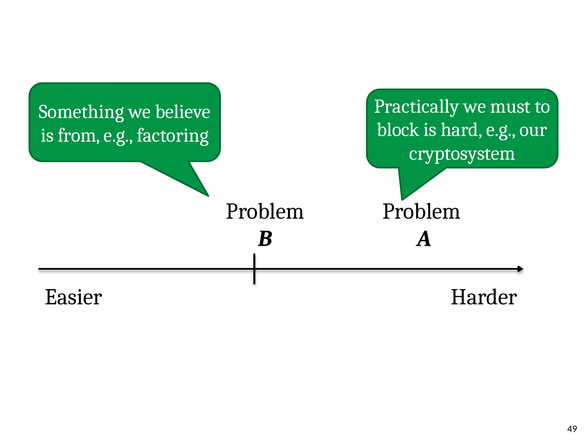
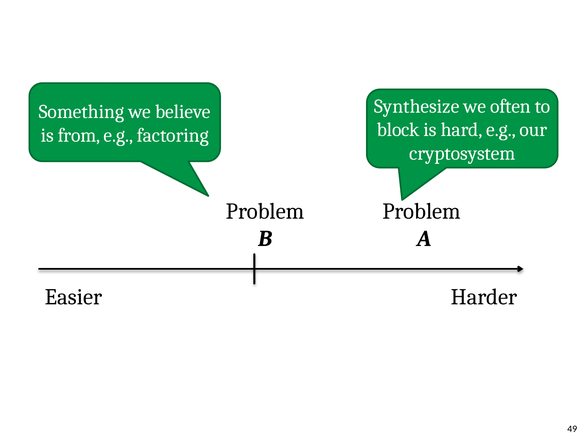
Practically: Practically -> Synthesize
must: must -> often
